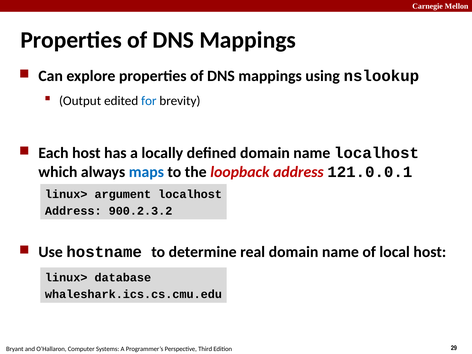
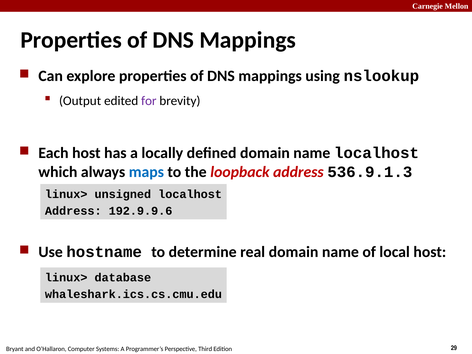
for colour: blue -> purple
121.0.0.1: 121.0.0.1 -> 536.9.1.3
argument: argument -> unsigned
900.2.3.2: 900.2.3.2 -> 192.9.9.6
